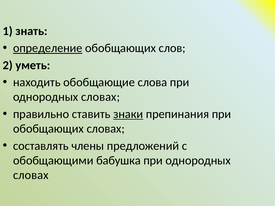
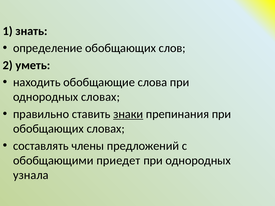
определение underline: present -> none
бабушка: бабушка -> приедет
словах at (31, 175): словах -> узнала
